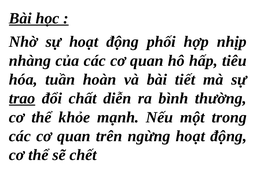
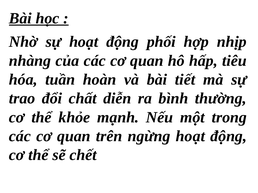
trao underline: present -> none
